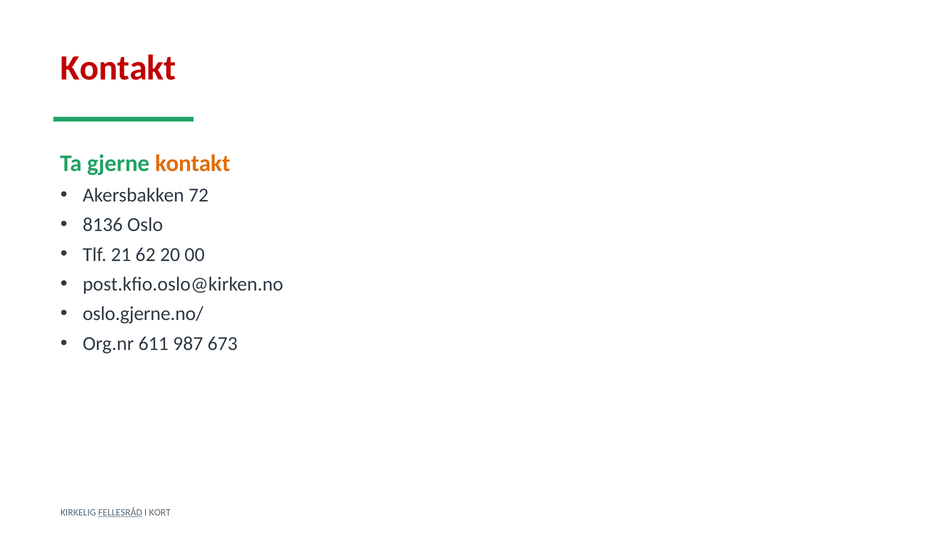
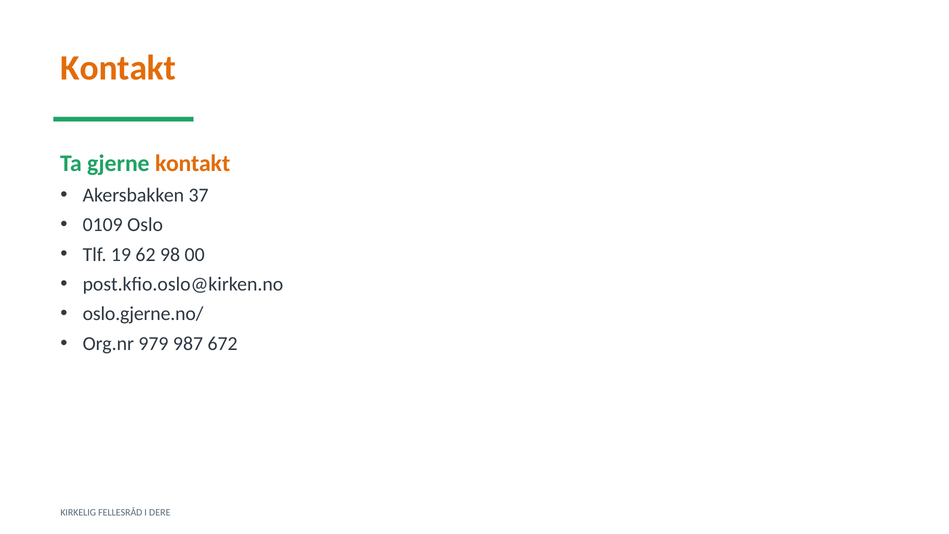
Kontakt at (118, 68) colour: red -> orange
72: 72 -> 37
8136: 8136 -> 0109
21: 21 -> 19
20: 20 -> 98
611: 611 -> 979
673: 673 -> 672
FELLESRÅD underline: present -> none
KORT: KORT -> DERE
